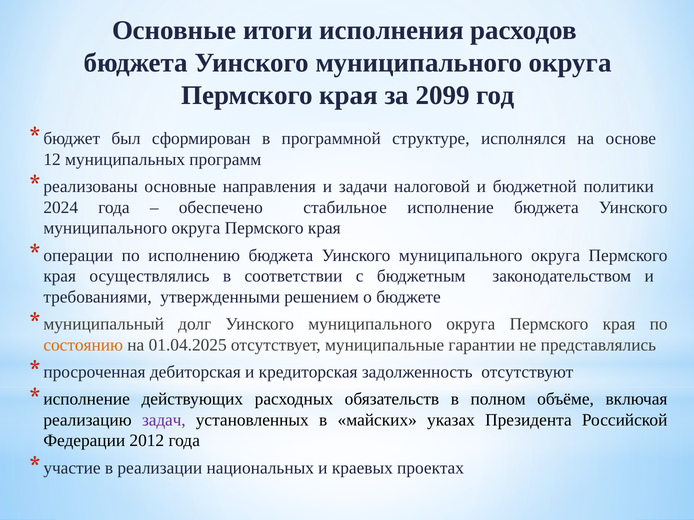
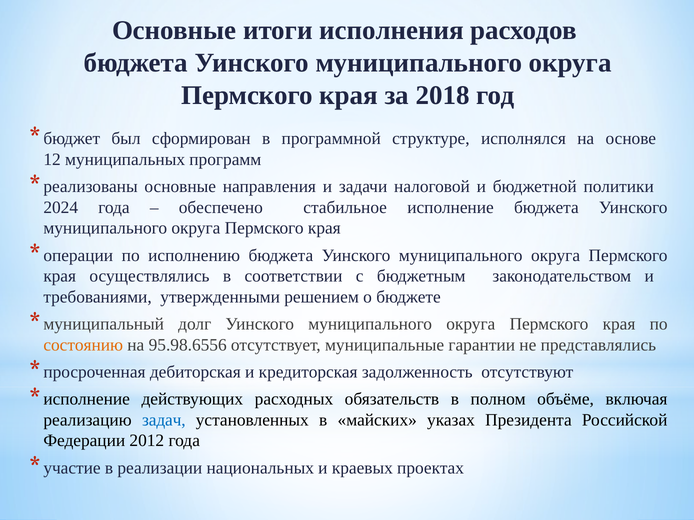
2099: 2099 -> 2018
01.04.2025: 01.04.2025 -> 95.98.6556
задач colour: purple -> blue
